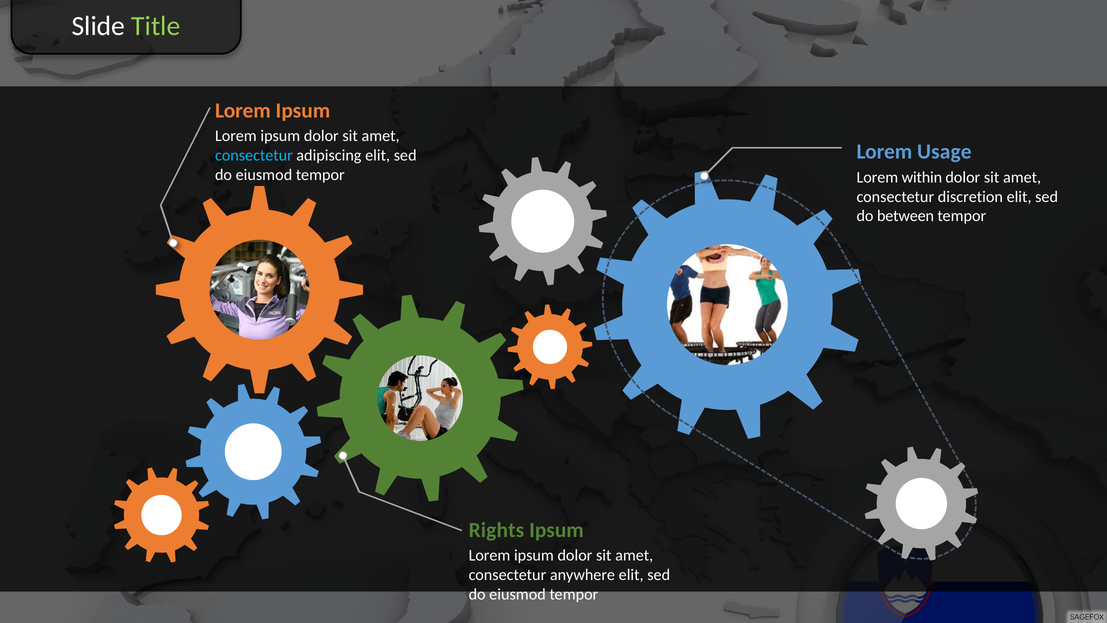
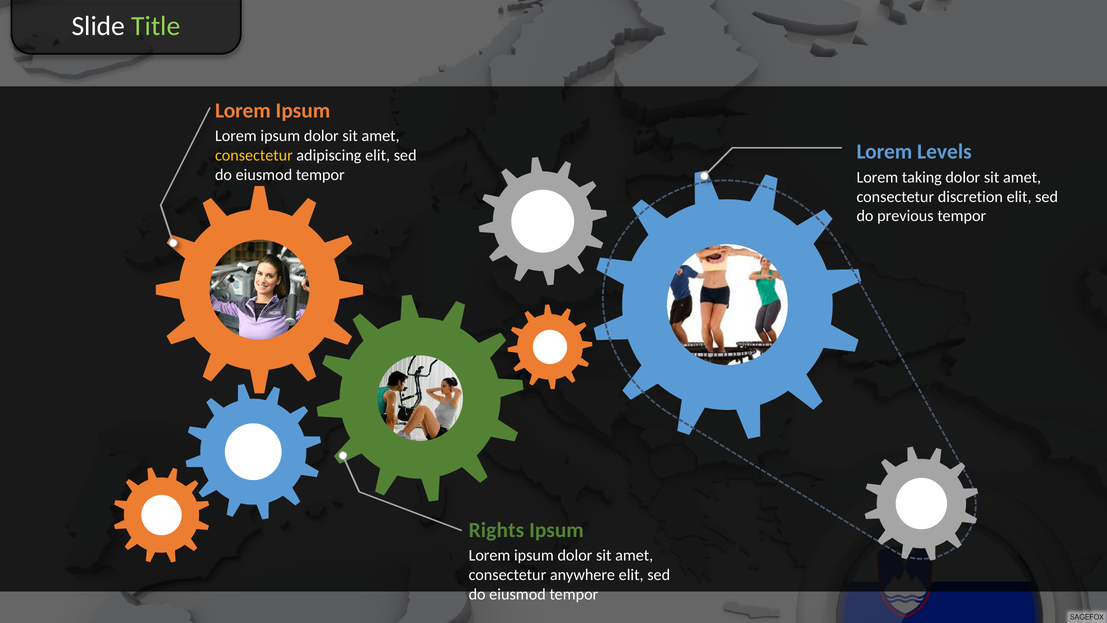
Usage: Usage -> Levels
consectetur at (254, 155) colour: light blue -> yellow
within: within -> taking
between: between -> previous
